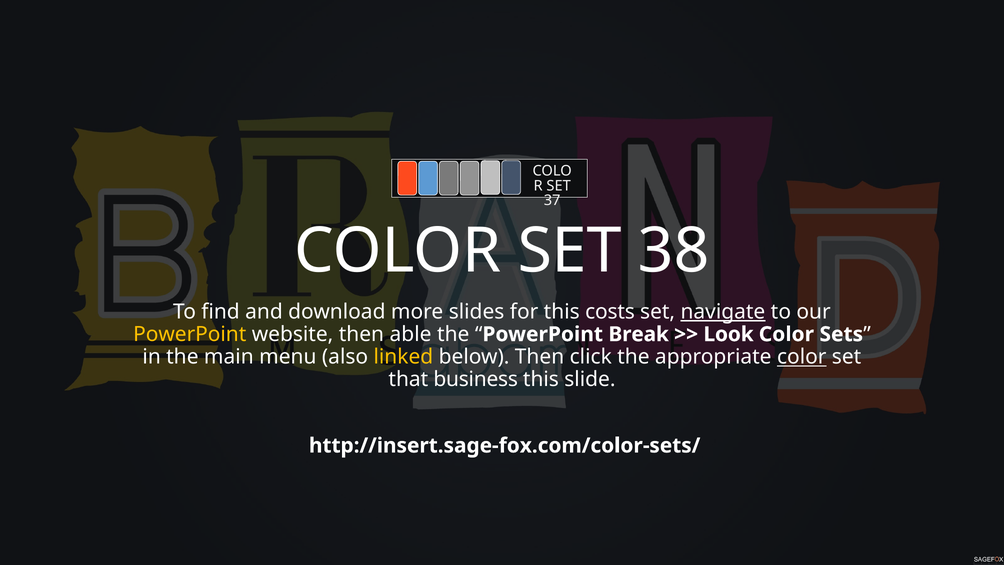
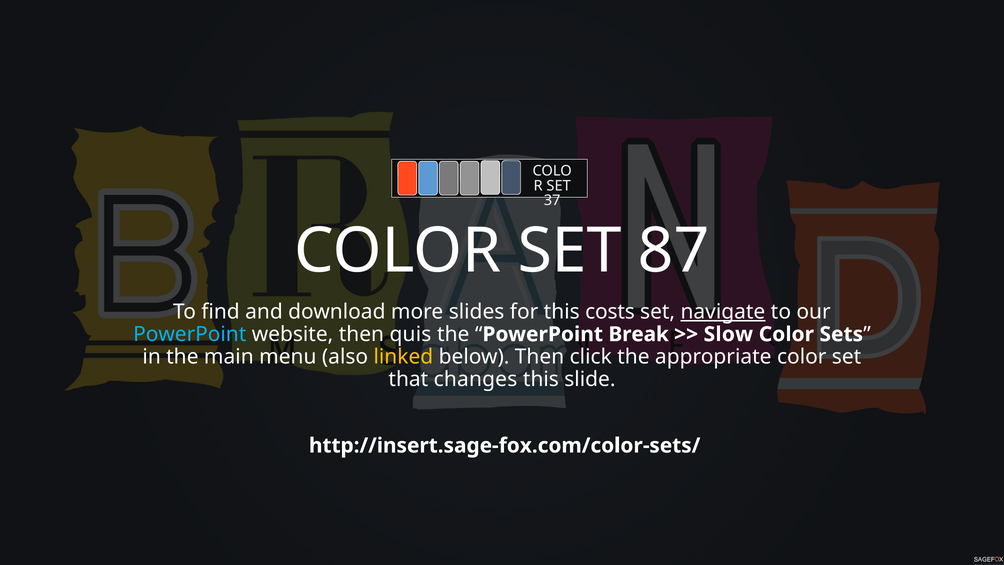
38: 38 -> 87
PowerPoint at (190, 334) colour: yellow -> light blue
able: able -> quis
Look: Look -> Slow
color at (802, 357) underline: present -> none
business: business -> changes
